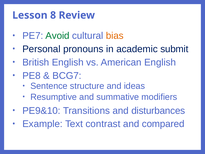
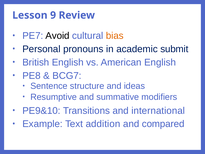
8: 8 -> 9
Avoid colour: green -> black
disturbances: disturbances -> international
contrast: contrast -> addition
